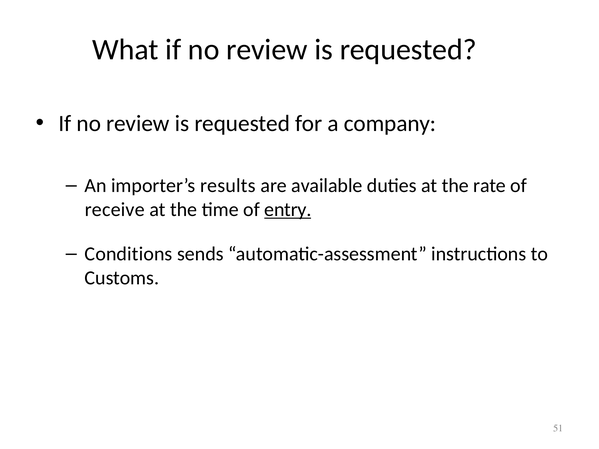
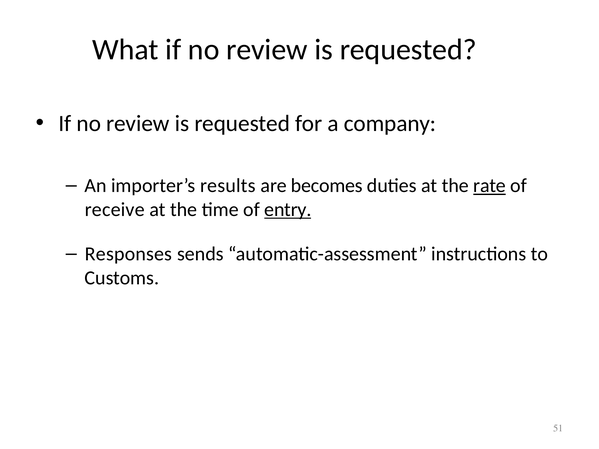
available: available -> becomes
rate underline: none -> present
Conditions: Conditions -> Responses
